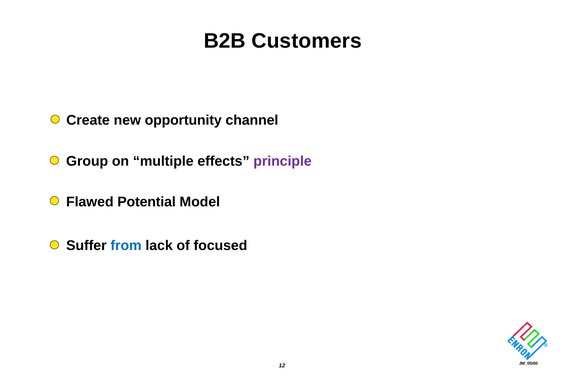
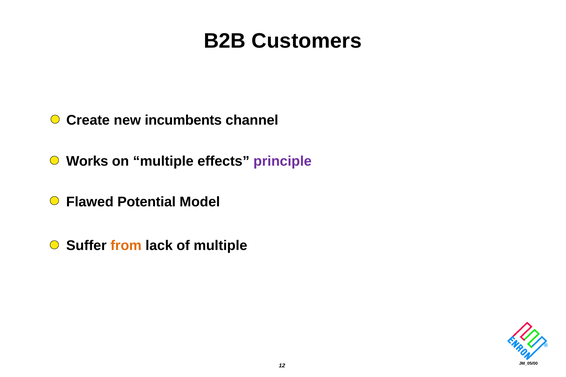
opportunity: opportunity -> incumbents
Group: Group -> Works
from colour: blue -> orange
of focused: focused -> multiple
